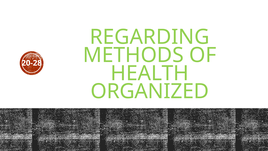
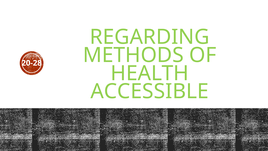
ORGANIZED: ORGANIZED -> ACCESSIBLE
